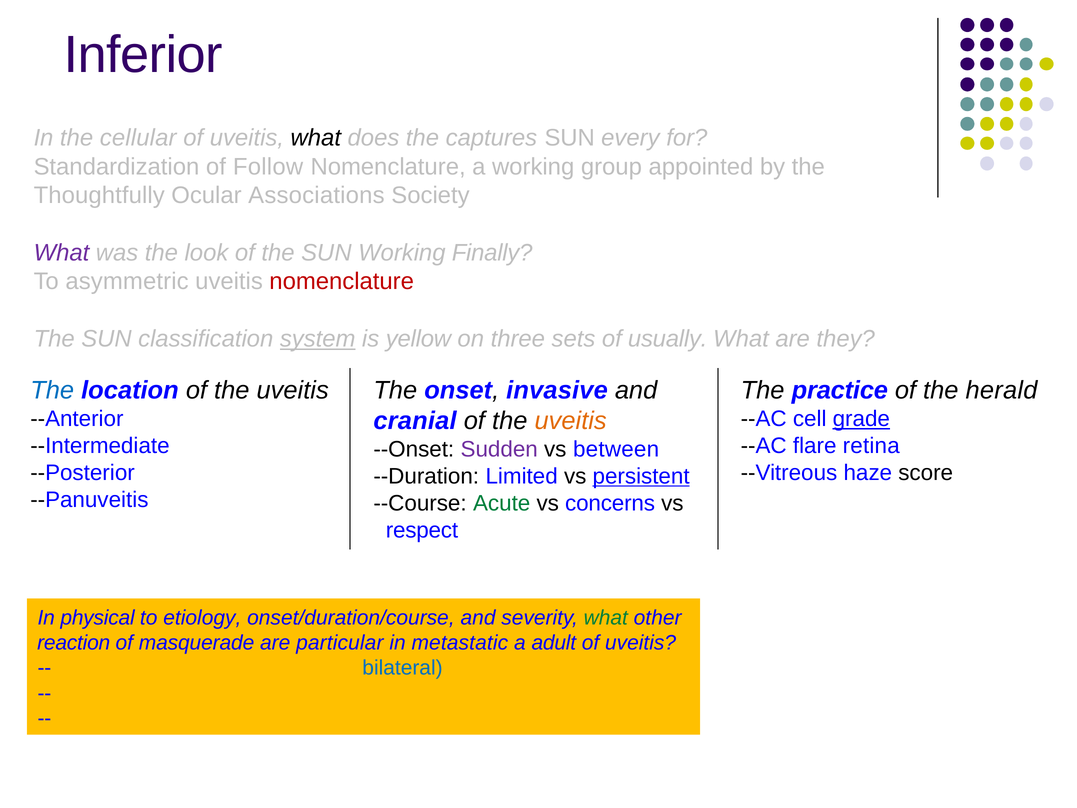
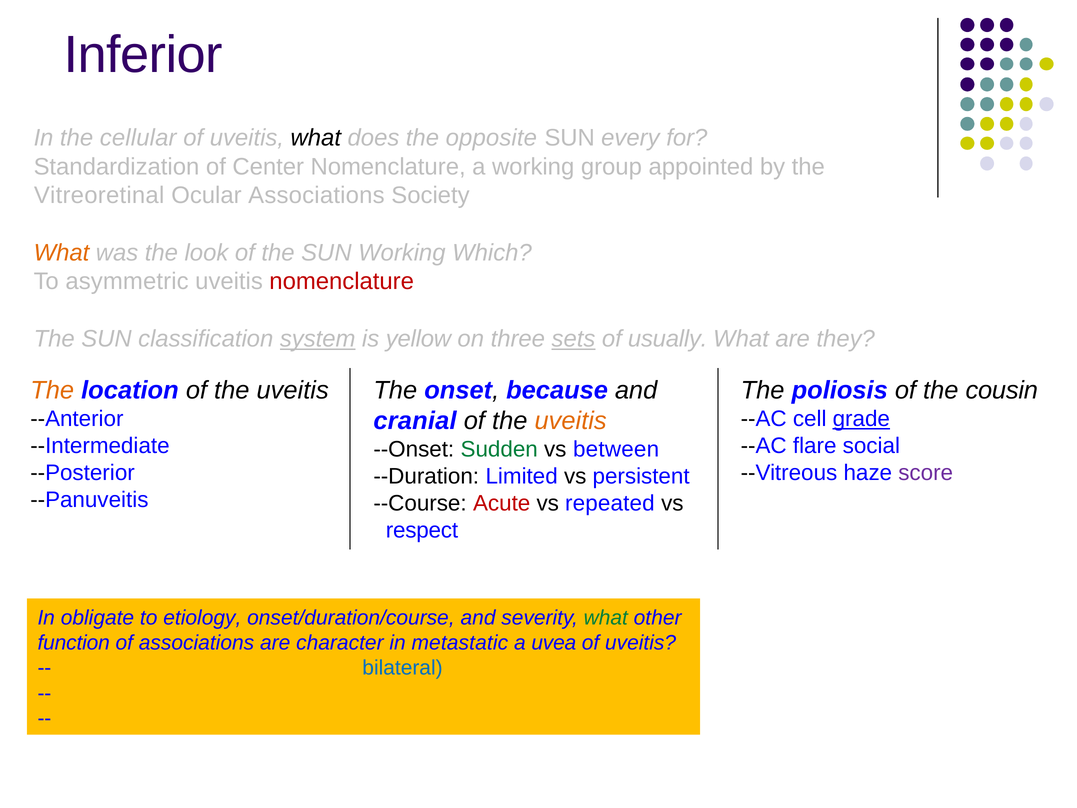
captures: captures -> opposite
Follow: Follow -> Center
Thoughtfully: Thoughtfully -> Vitreoretinal
What at (61, 253) colour: purple -> orange
Finally: Finally -> Which
sets underline: none -> present
The at (52, 390) colour: blue -> orange
invasive: invasive -> because
practice: practice -> poliosis
herald: herald -> cousin
retina: retina -> social
Sudden colour: purple -> green
score colour: black -> purple
persistent underline: present -> none
Acute colour: green -> red
concerns: concerns -> repeated
physical: physical -> obligate
reaction: reaction -> function
of masquerade: masquerade -> associations
particular: particular -> character
adult: adult -> uvea
